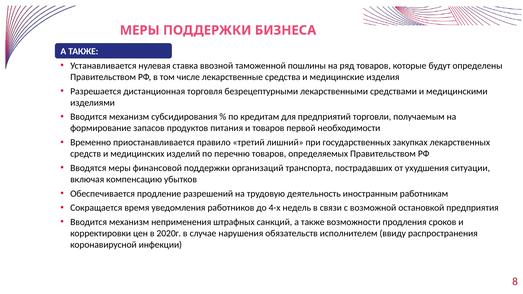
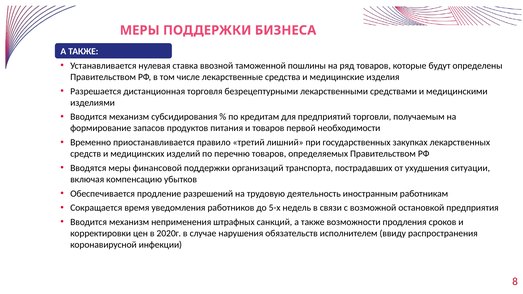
4-х: 4-х -> 5-х
